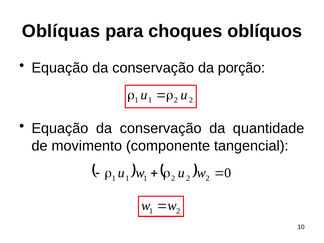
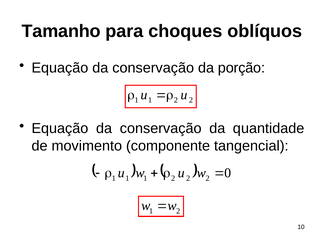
Oblíquas: Oblíquas -> Tamanho
